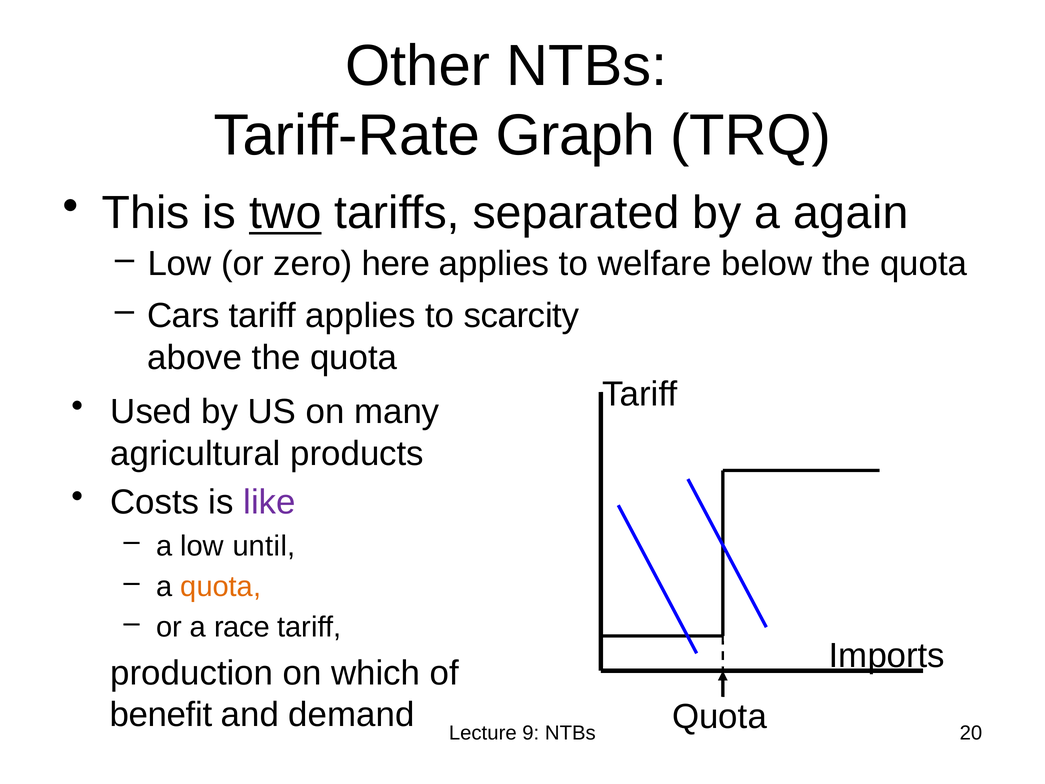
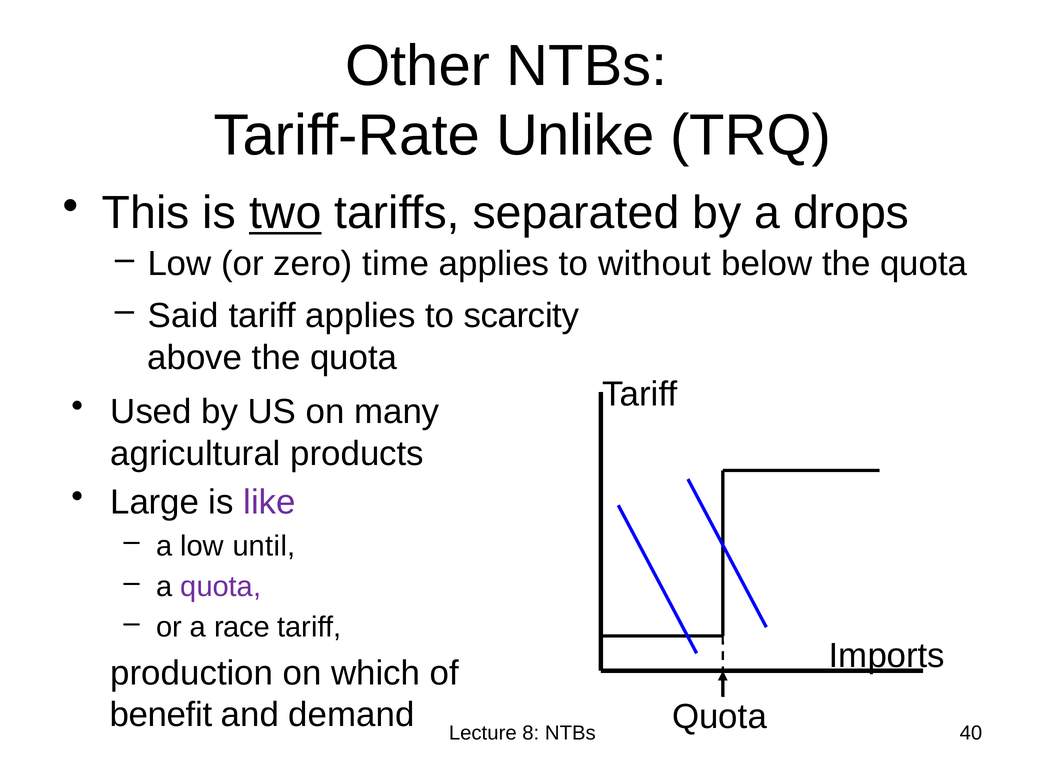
Graph: Graph -> Unlike
again: again -> drops
here: here -> time
welfare: welfare -> without
Cars: Cars -> Said
Costs: Costs -> Large
quota at (221, 587) colour: orange -> purple
9: 9 -> 8
20: 20 -> 40
